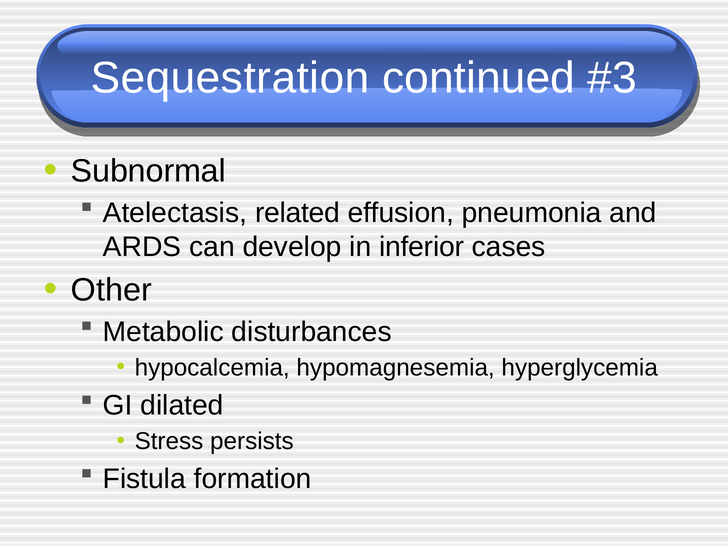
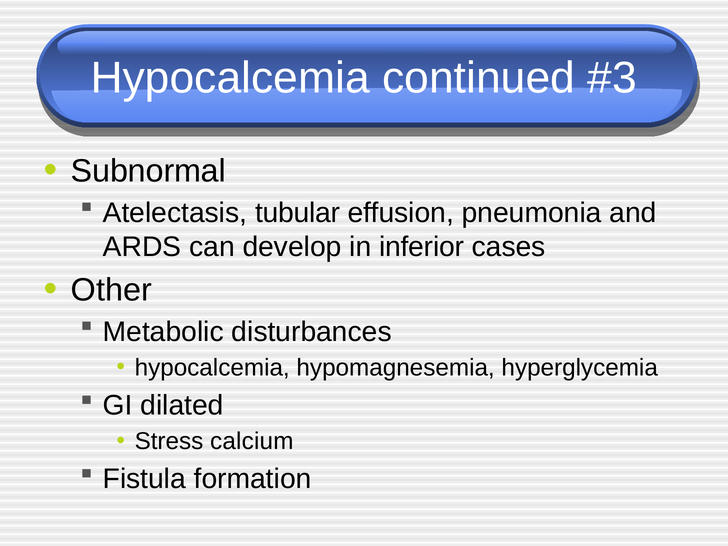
Sequestration at (230, 78): Sequestration -> Hypocalcemia
related: related -> tubular
persists: persists -> calcium
